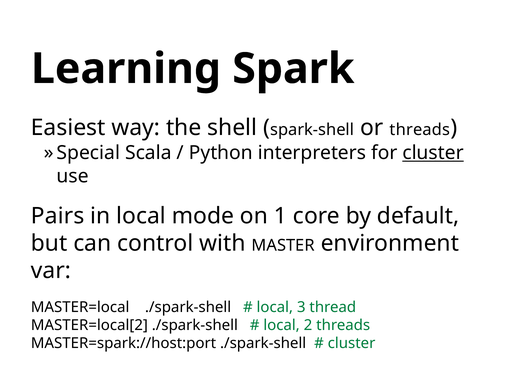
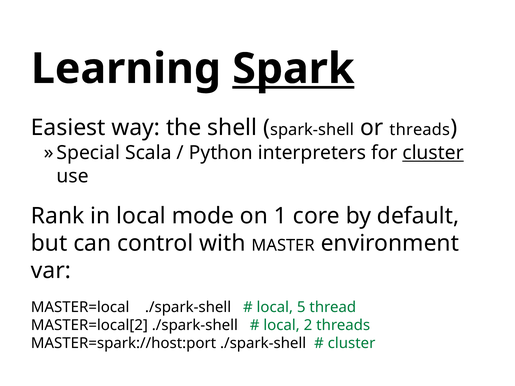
Spark underline: none -> present
Pairs: Pairs -> Rank
3: 3 -> 5
